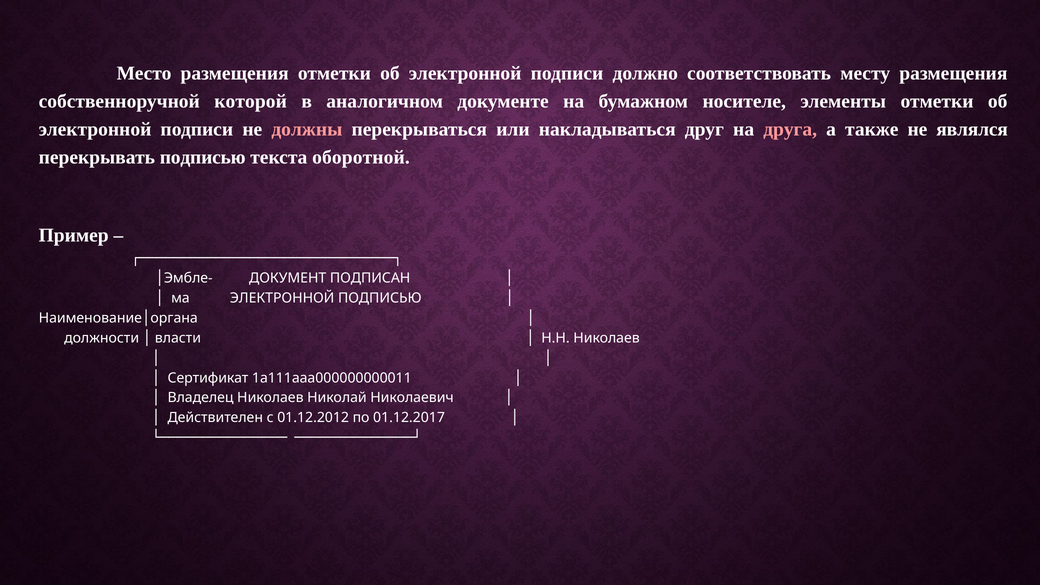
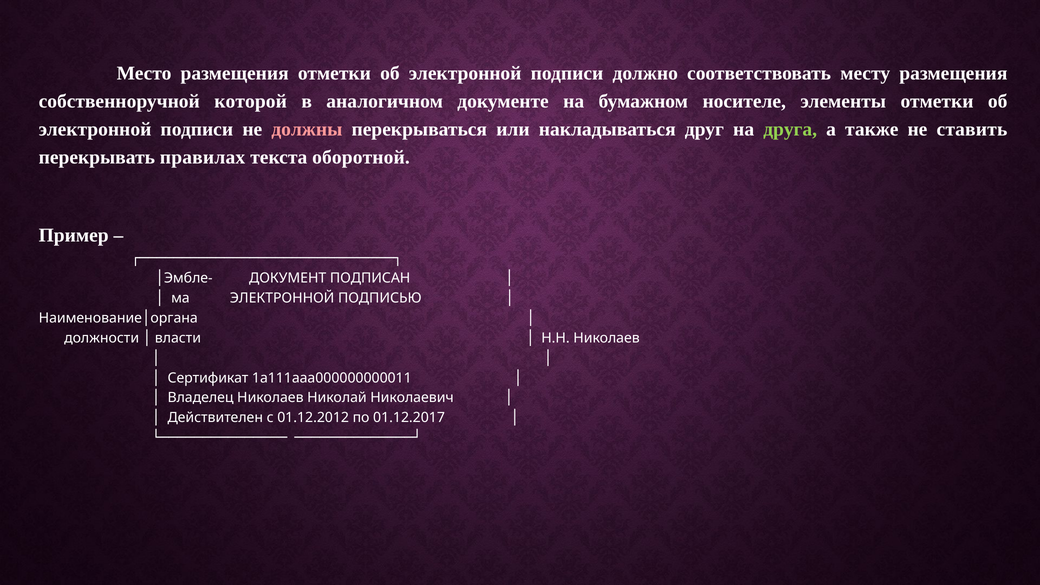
друга colour: pink -> light green
являлся: являлся -> ставить
перекрывать подписью: подписью -> правилах
